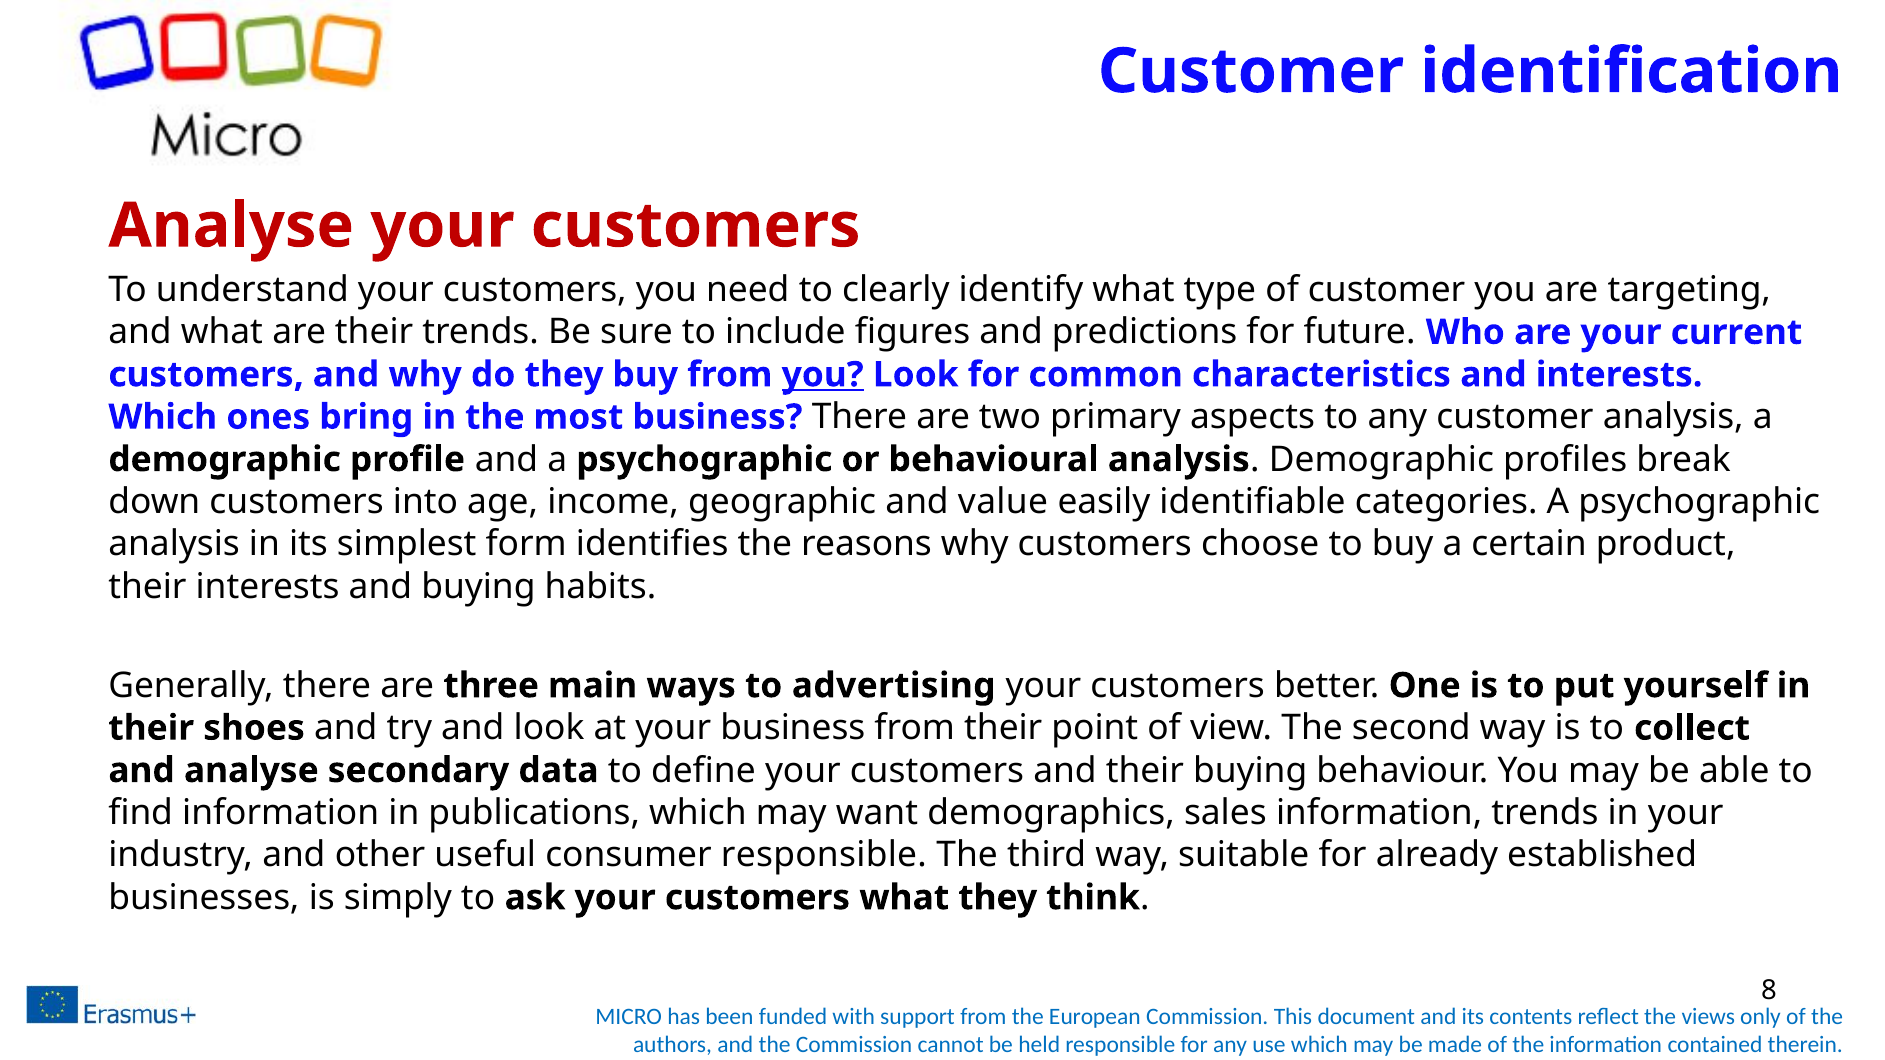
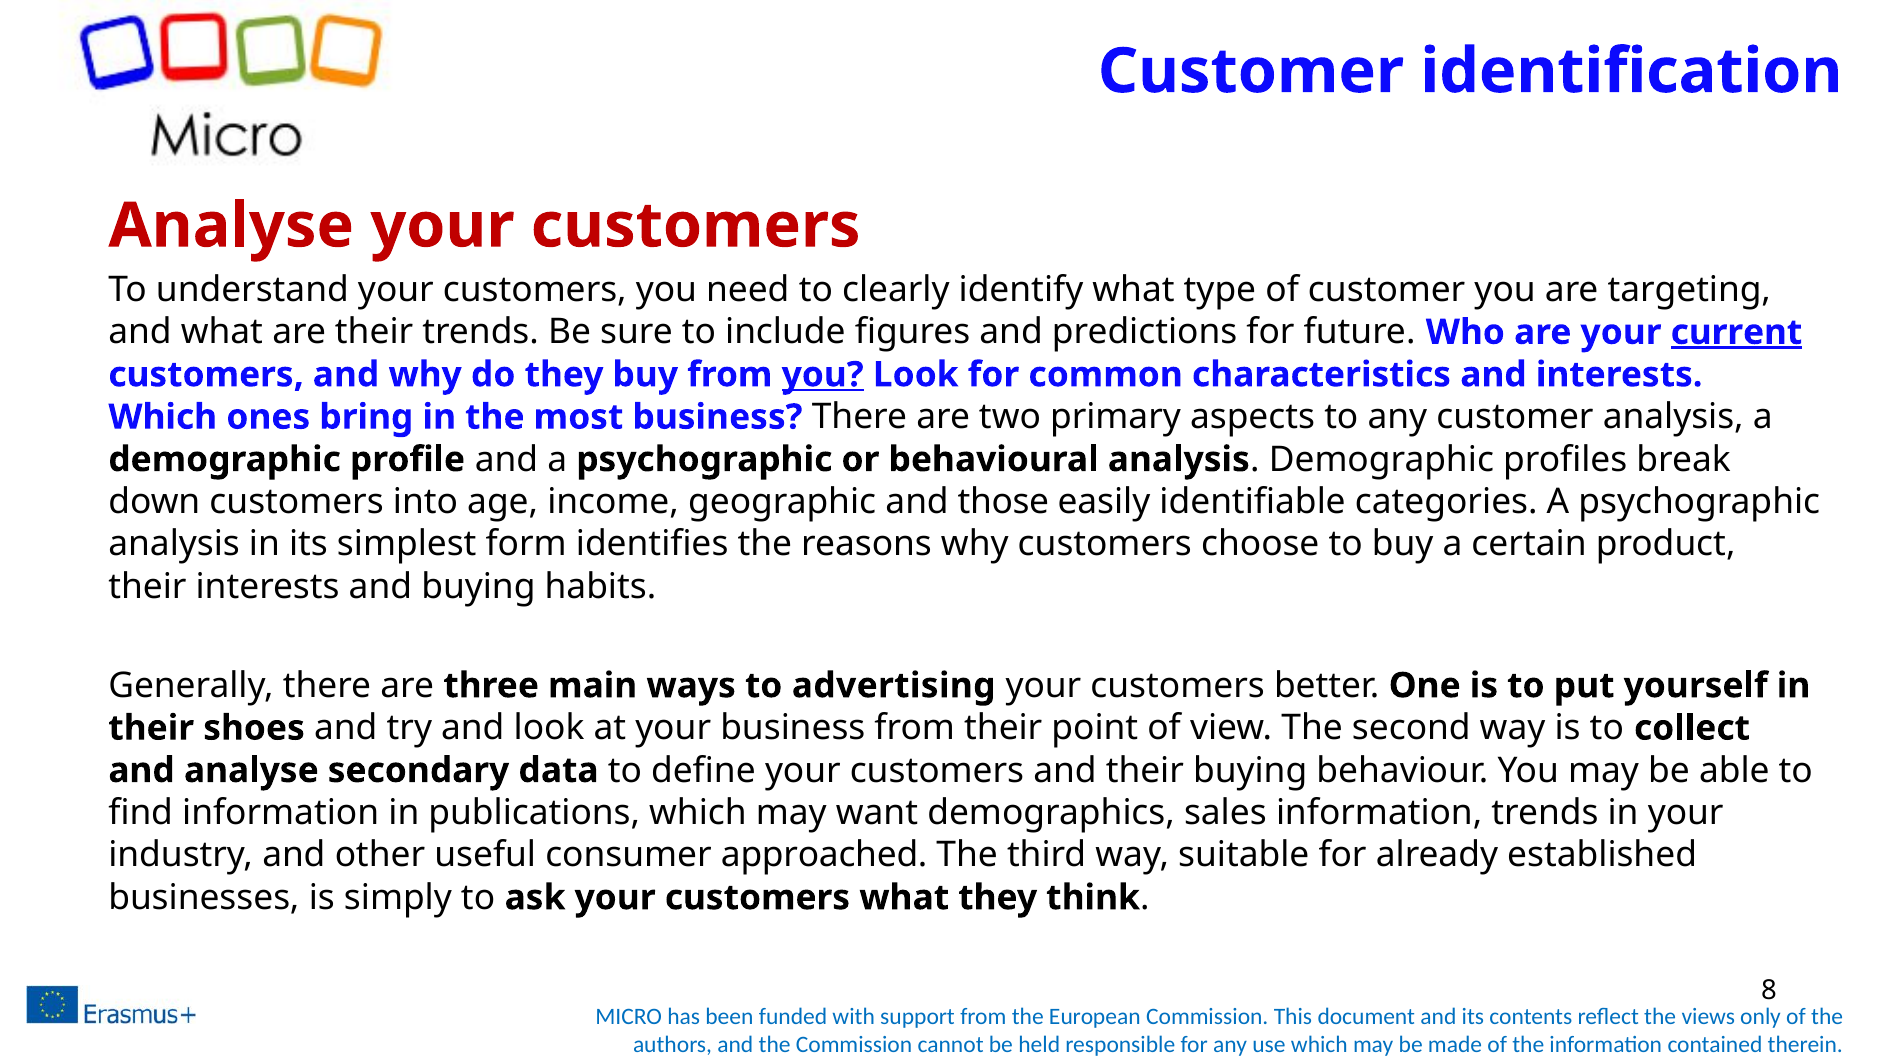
current underline: none -> present
value: value -> those
consumer responsible: responsible -> approached
